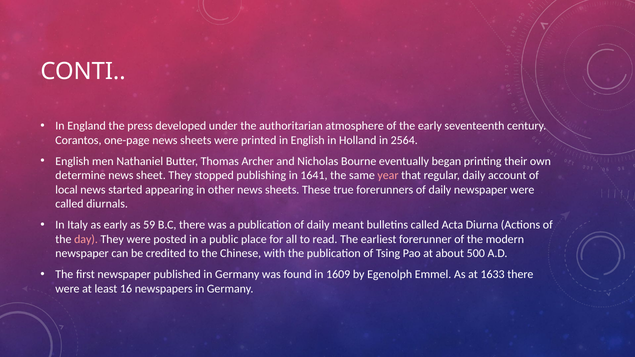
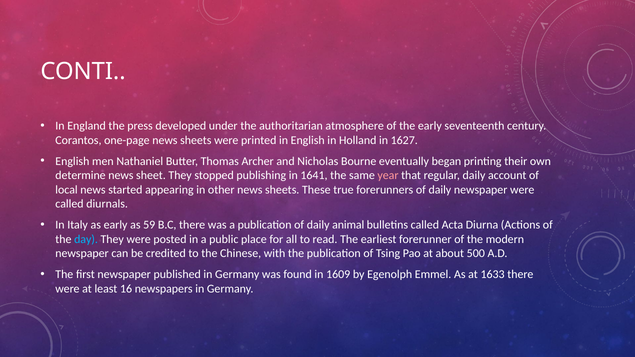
2564: 2564 -> 1627
meant: meant -> animal
day colour: pink -> light blue
